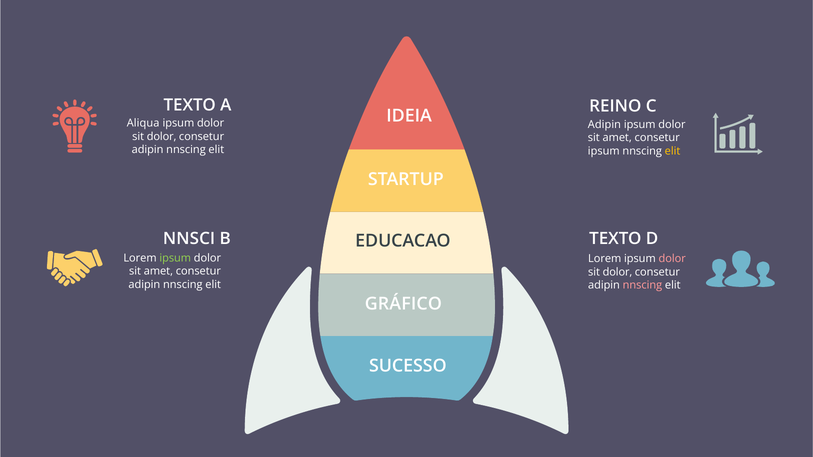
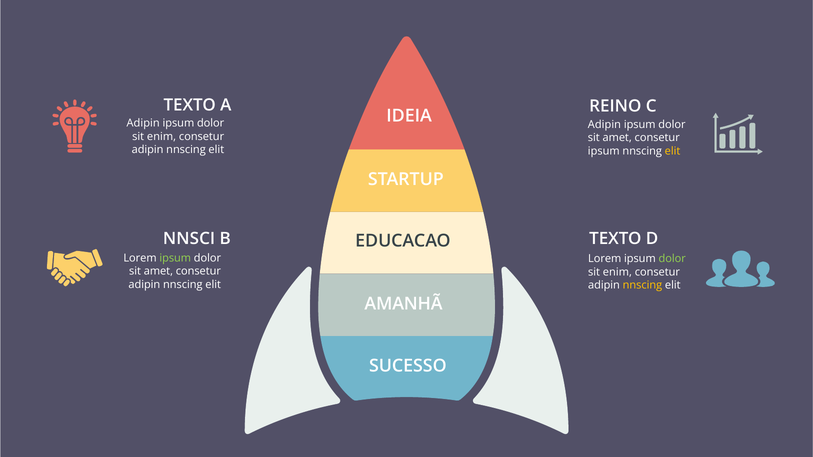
Aliqua at (143, 123): Aliqua -> Adipin
dolor at (162, 137): dolor -> enim
dolor at (672, 259) colour: pink -> light green
dolor at (617, 272): dolor -> enim
nnscing at (642, 285) colour: pink -> yellow
GRÁFICO: GRÁFICO -> AMANHÃ
